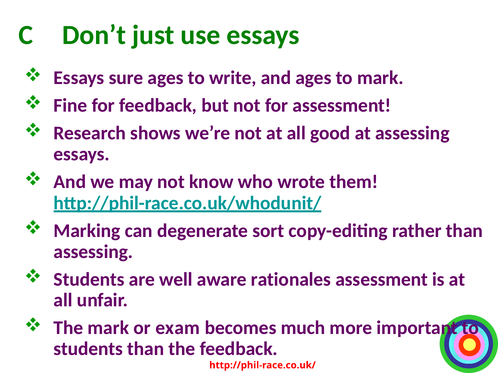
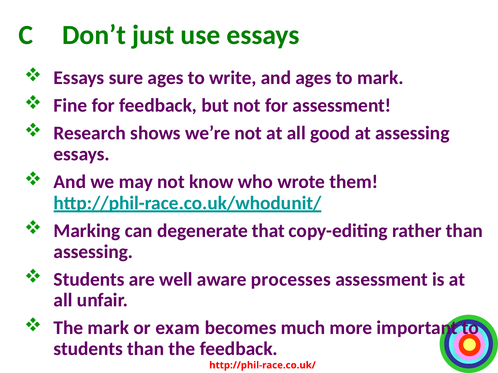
sort: sort -> that
rationales: rationales -> processes
